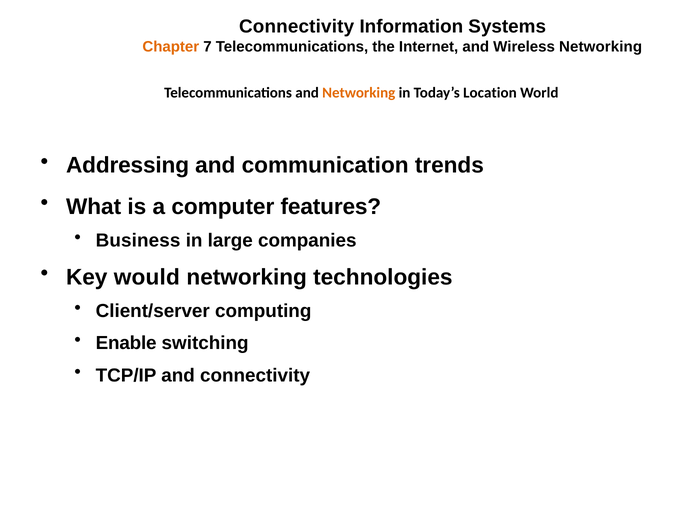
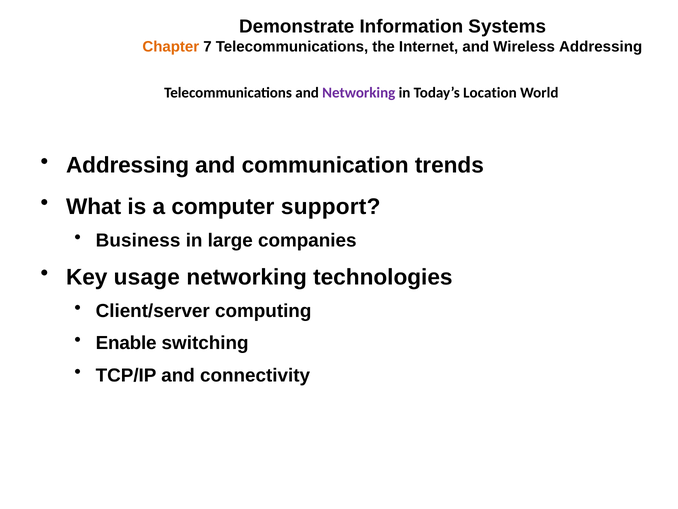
Connectivity at (297, 27): Connectivity -> Demonstrate
Wireless Networking: Networking -> Addressing
Networking at (359, 93) colour: orange -> purple
features: features -> support
would: would -> usage
